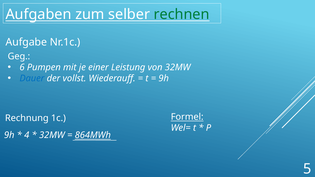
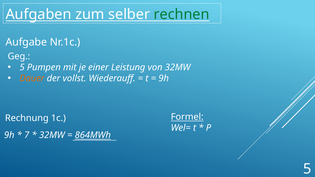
6 at (22, 67): 6 -> 5
Dauer colour: blue -> orange
4: 4 -> 7
